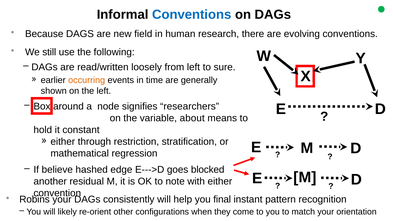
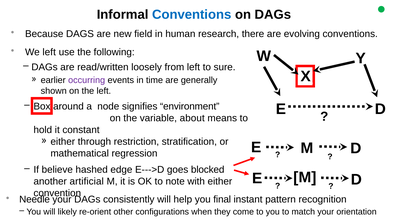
We still: still -> left
occurring colour: orange -> purple
researchers: researchers -> environment
residual: residual -> artificial
Robins: Robins -> Needle
